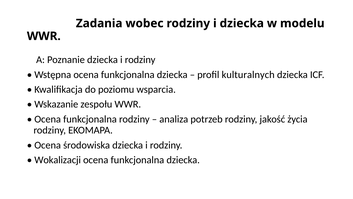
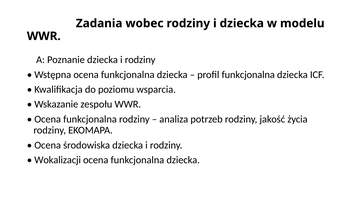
profil kulturalnych: kulturalnych -> funkcjonalna
